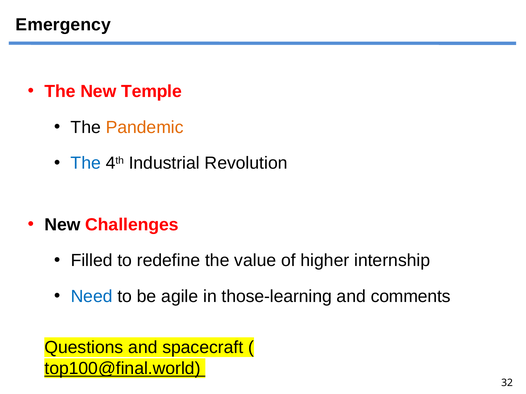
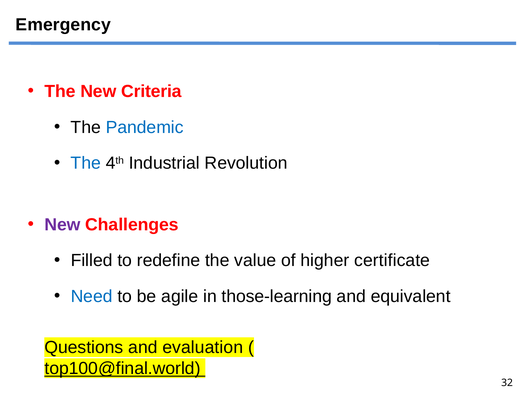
Temple: Temple -> Criteria
Pandemic colour: orange -> blue
New at (62, 225) colour: black -> purple
internship: internship -> certificate
comments: comments -> equivalent
spacecraft: spacecraft -> evaluation
